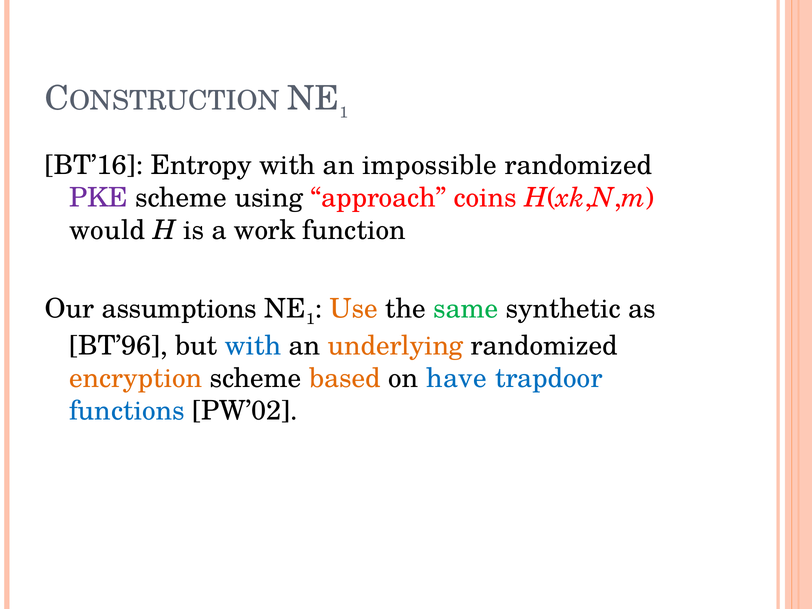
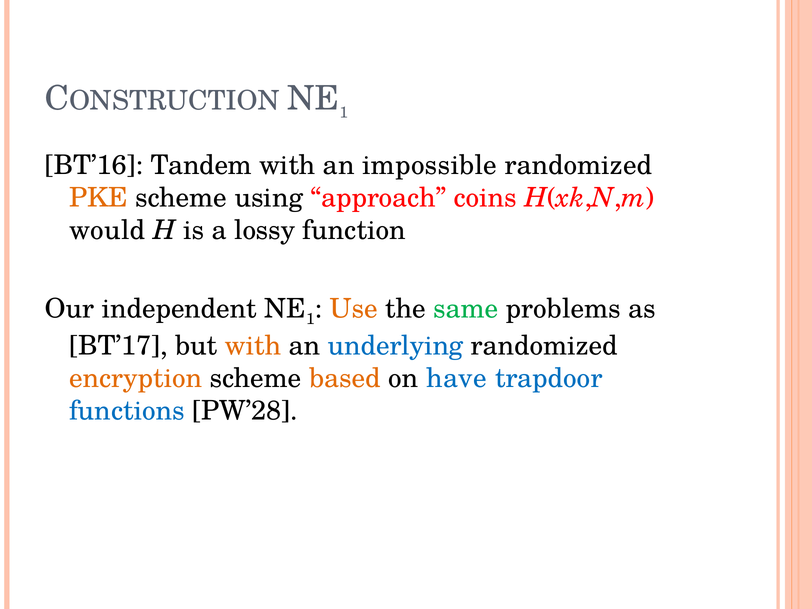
Entropy: Entropy -> Tandem
PKE colour: purple -> orange
work: work -> lossy
assumptions: assumptions -> independent
synthetic: synthetic -> problems
BT’96: BT’96 -> BT’17
with at (253, 346) colour: blue -> orange
underlying colour: orange -> blue
PW’02: PW’02 -> PW’28
